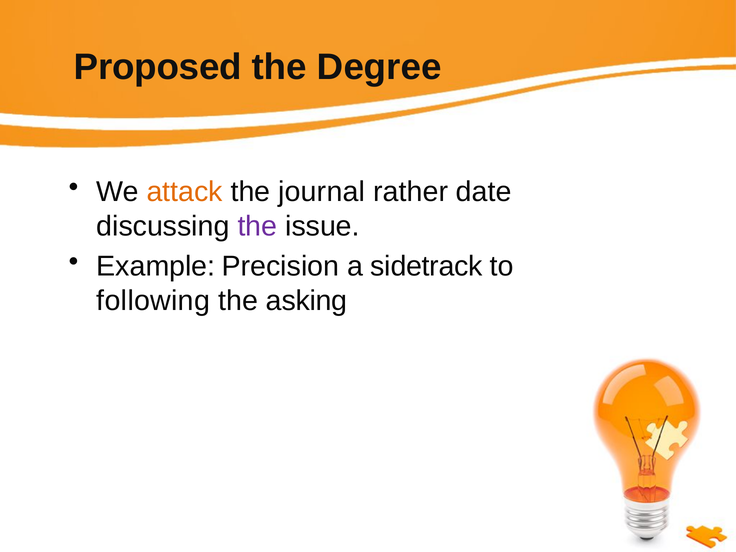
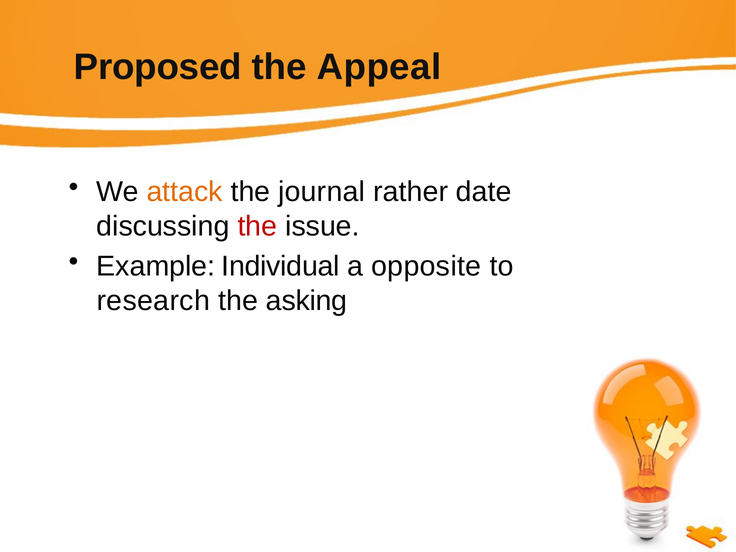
Degree: Degree -> Appeal
the at (257, 226) colour: purple -> red
Precision: Precision -> Individual
sidetrack: sidetrack -> opposite
following: following -> research
